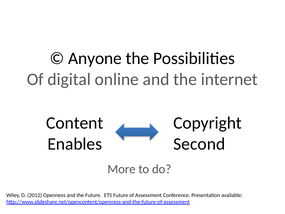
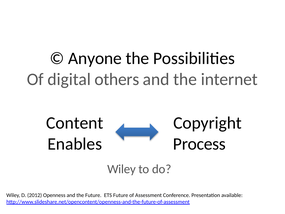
online: online -> others
Second: Second -> Process
More at (122, 169): More -> Wiley
